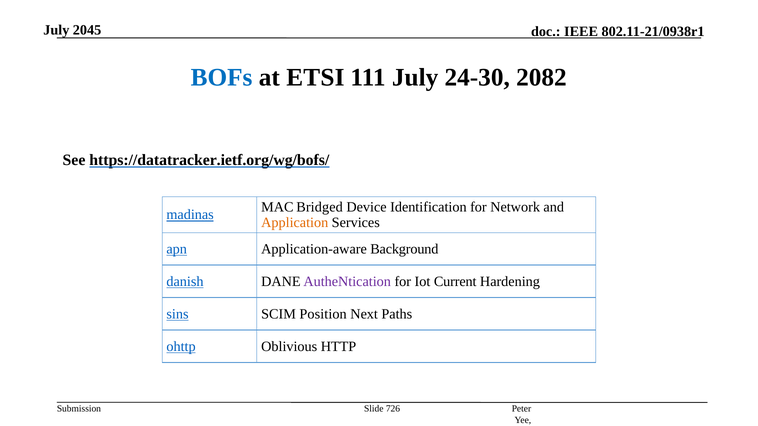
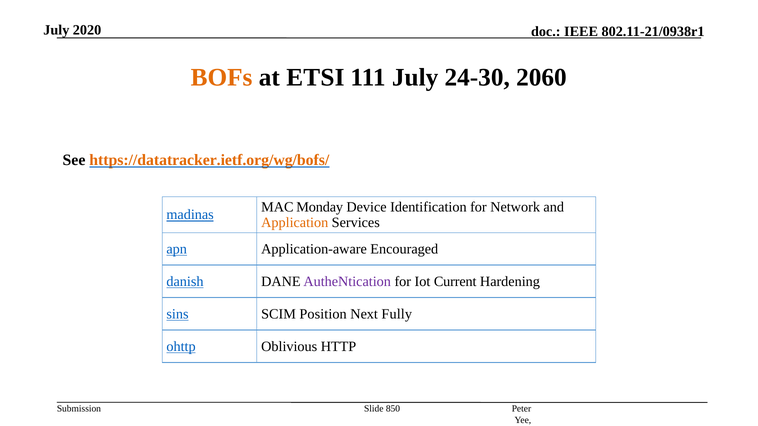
2045: 2045 -> 2020
BOFs colour: blue -> orange
2082: 2082 -> 2060
https://datatracker.ietf.org/wg/bofs/ colour: black -> orange
Bridged: Bridged -> Monday
Background: Background -> Encouraged
Paths: Paths -> Fully
726: 726 -> 850
